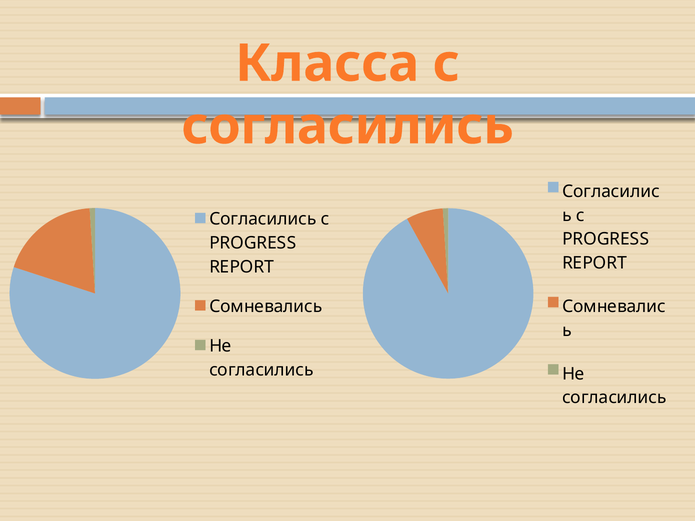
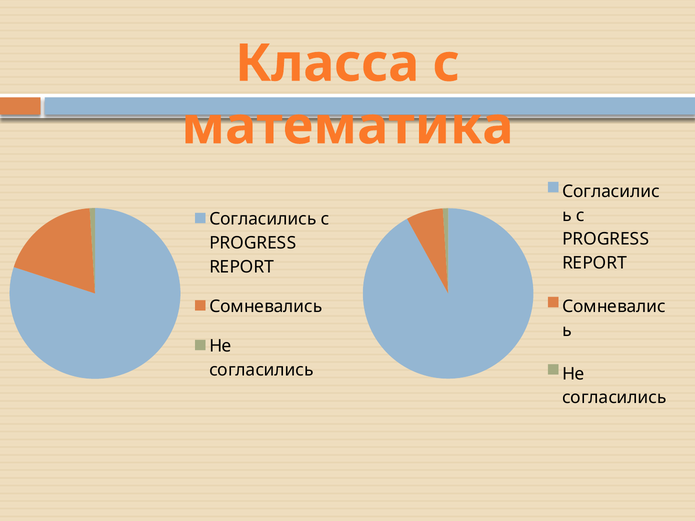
согласились at (348, 126): согласились -> математика
